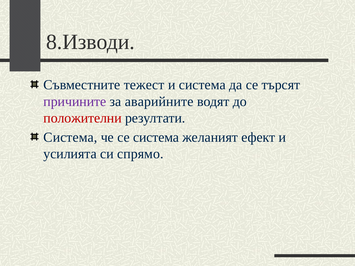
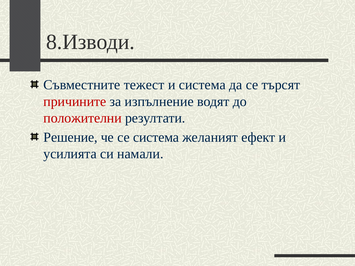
причините colour: purple -> red
аварийните: аварийните -> изпълнение
Система at (70, 137): Система -> Решение
спрямо: спрямо -> намали
